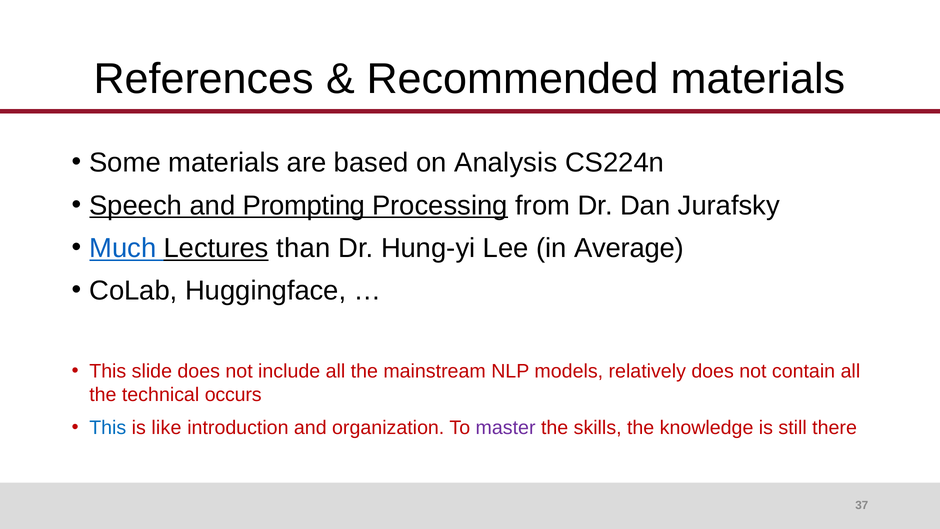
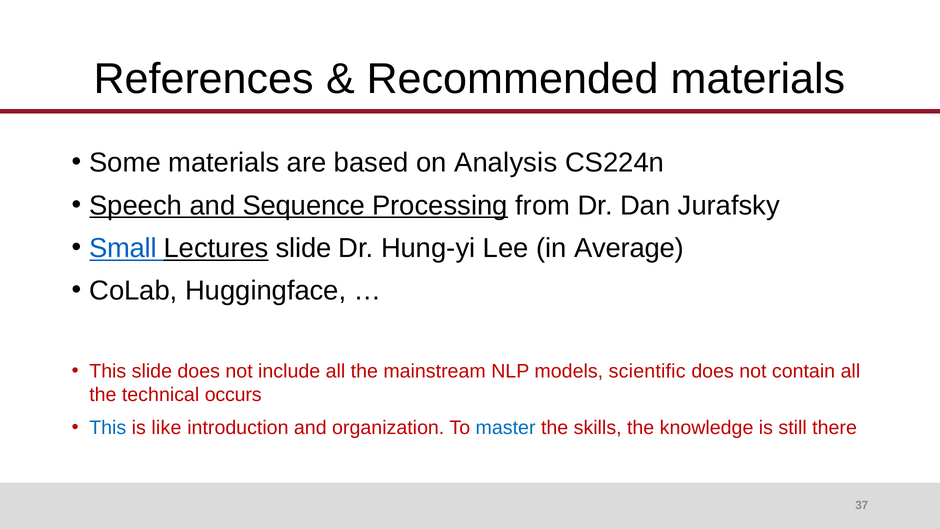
Prompting: Prompting -> Sequence
Much: Much -> Small
Lectures than: than -> slide
relatively: relatively -> scientific
master colour: purple -> blue
